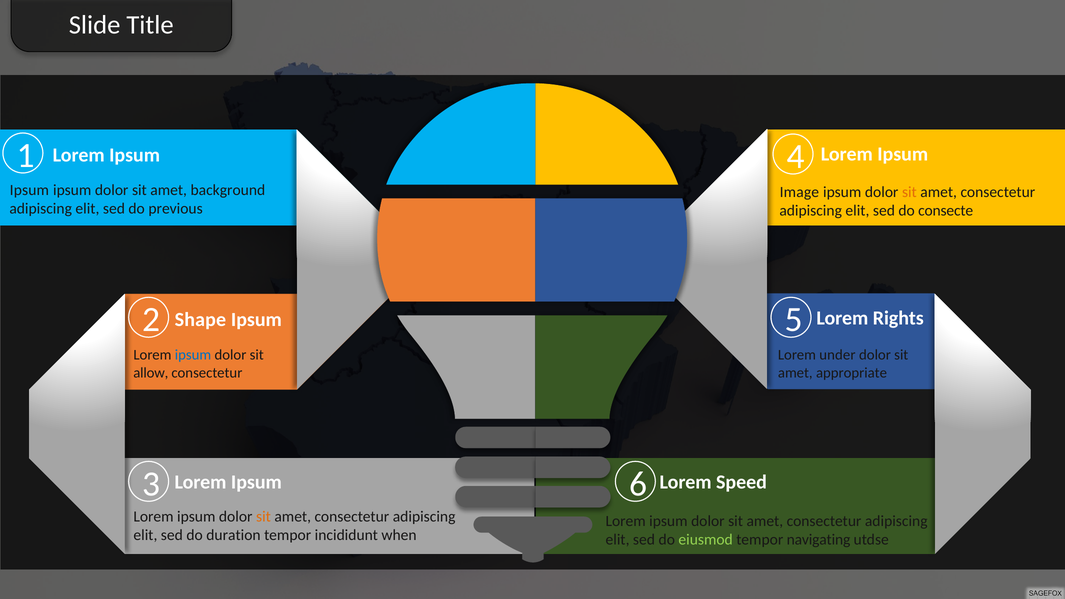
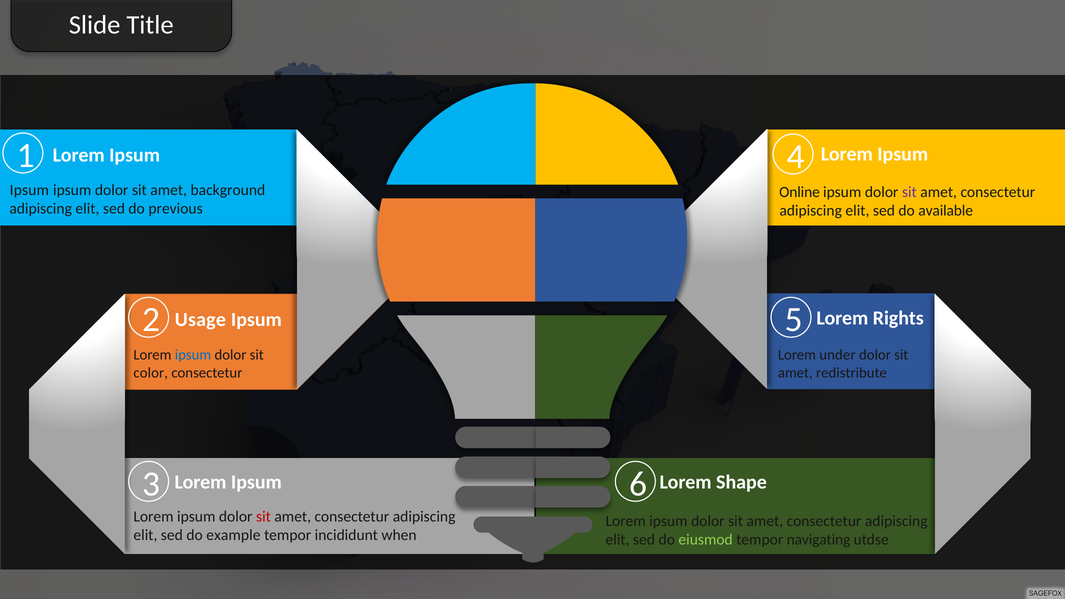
Image: Image -> Online
sit at (909, 192) colour: orange -> purple
consecte: consecte -> available
Shape: Shape -> Usage
allow: allow -> color
appropriate: appropriate -> redistribute
Speed: Speed -> Shape
sit at (263, 516) colour: orange -> red
duration: duration -> example
